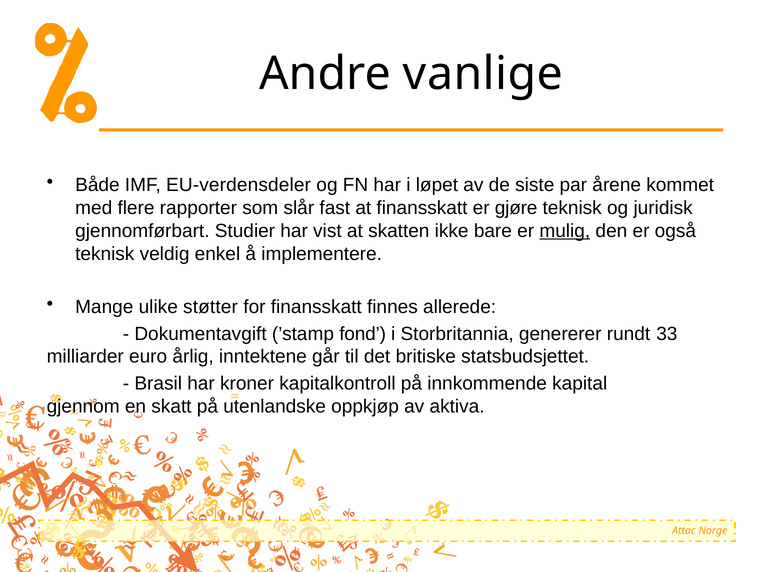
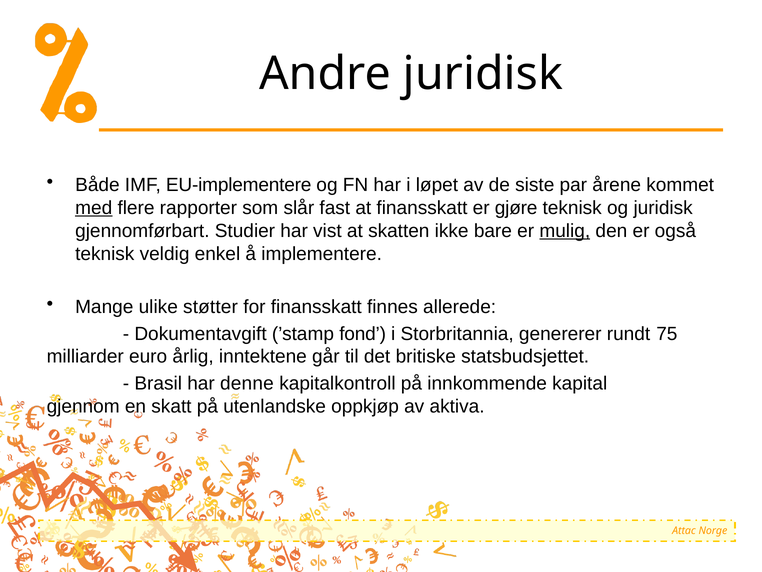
Andre vanlige: vanlige -> juridisk
EU-verdensdeler: EU-verdensdeler -> EU-implementere
med underline: none -> present
33: 33 -> 75
kroner: kroner -> denne
